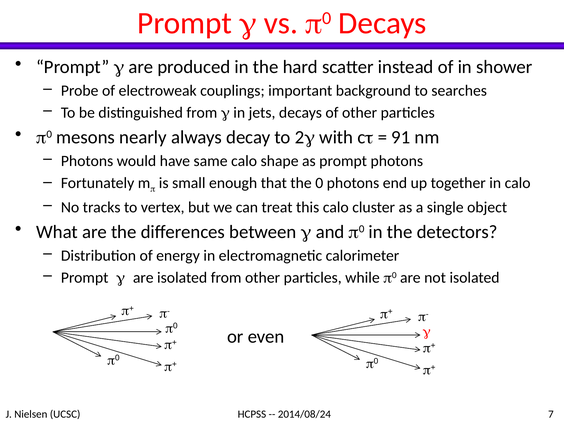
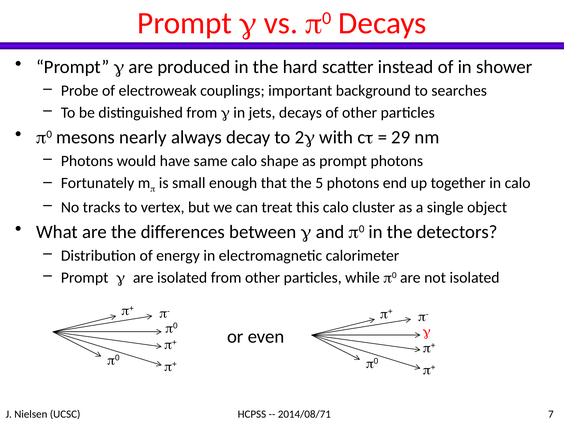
91: 91 -> 29
0: 0 -> 5
2014/08/24: 2014/08/24 -> 2014/08/71
